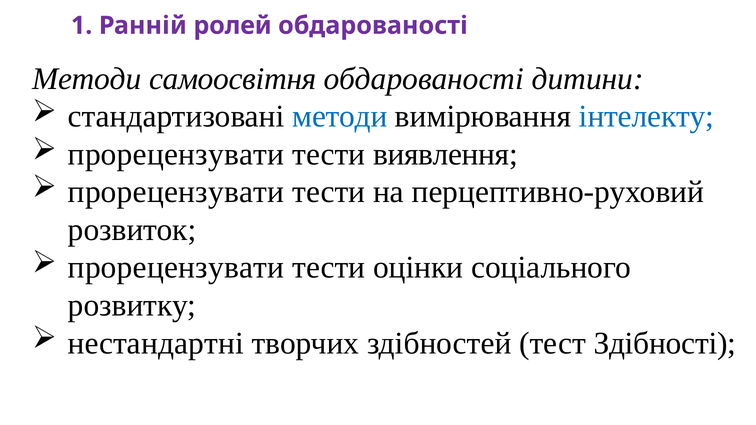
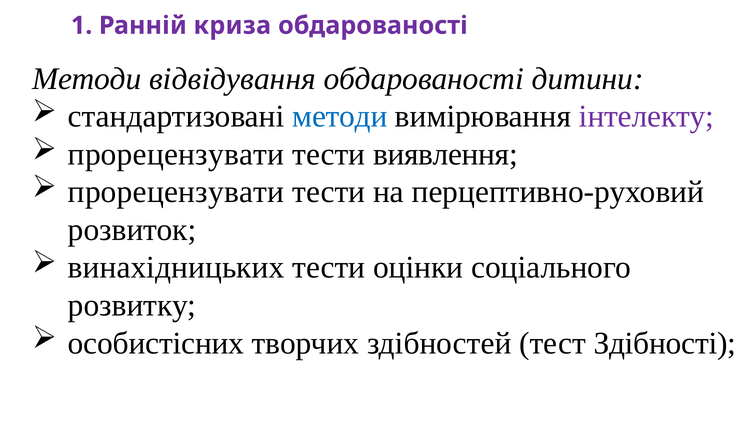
ролей: ролей -> криза
самоосвітня: самоосвітня -> відвідування
інтелекту colour: blue -> purple
прорецензувати at (176, 268): прорецензувати -> винахідницьких
нестандартні: нестандартні -> особистісних
